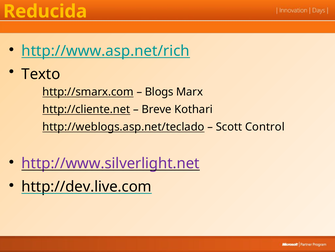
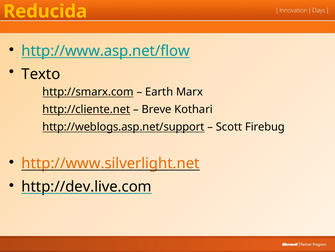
http://www.asp.net/rich: http://www.asp.net/rich -> http://www.asp.net/flow
Blogs: Blogs -> Earth
http://weblogs.asp.net/teclado: http://weblogs.asp.net/teclado -> http://weblogs.asp.net/support
Control: Control -> Firebug
http://www.silverlight.net colour: purple -> orange
